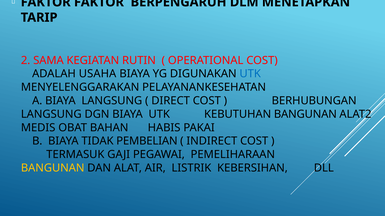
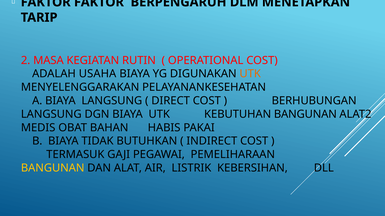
SAMA: SAMA -> MASA
UTK at (250, 74) colour: blue -> orange
PEMBELIAN: PEMBELIAN -> BUTUHKAN
